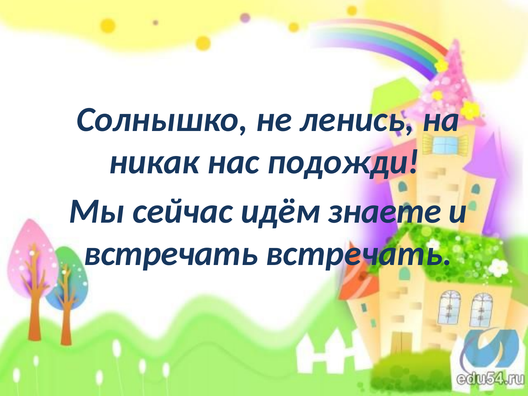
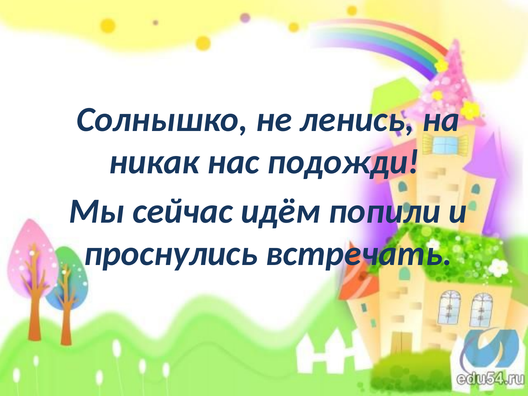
знаете: знаете -> попили
встречать at (171, 253): встречать -> проснулись
